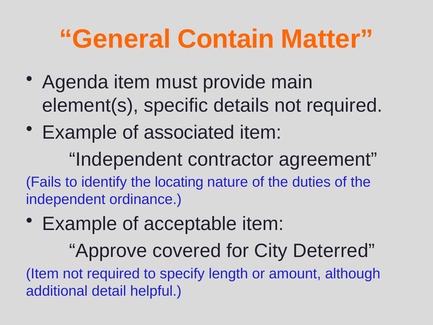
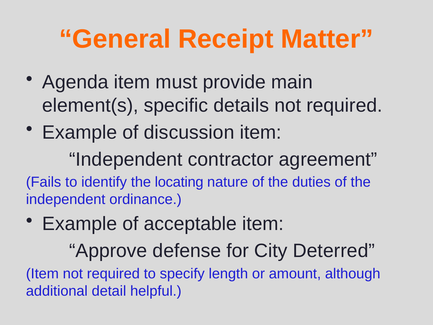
Contain: Contain -> Receipt
associated: associated -> discussion
covered: covered -> defense
